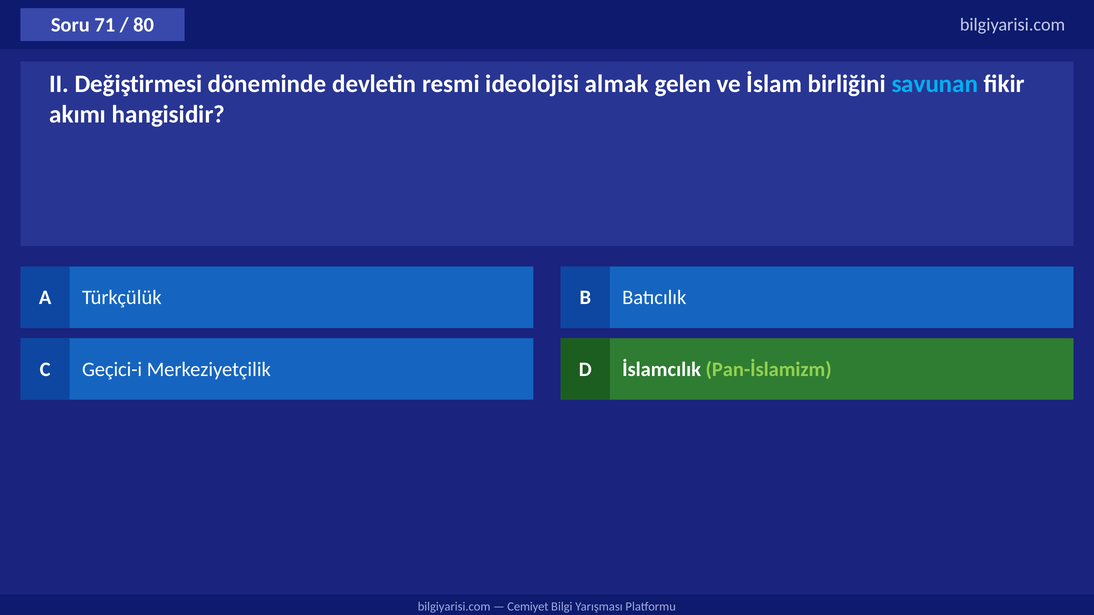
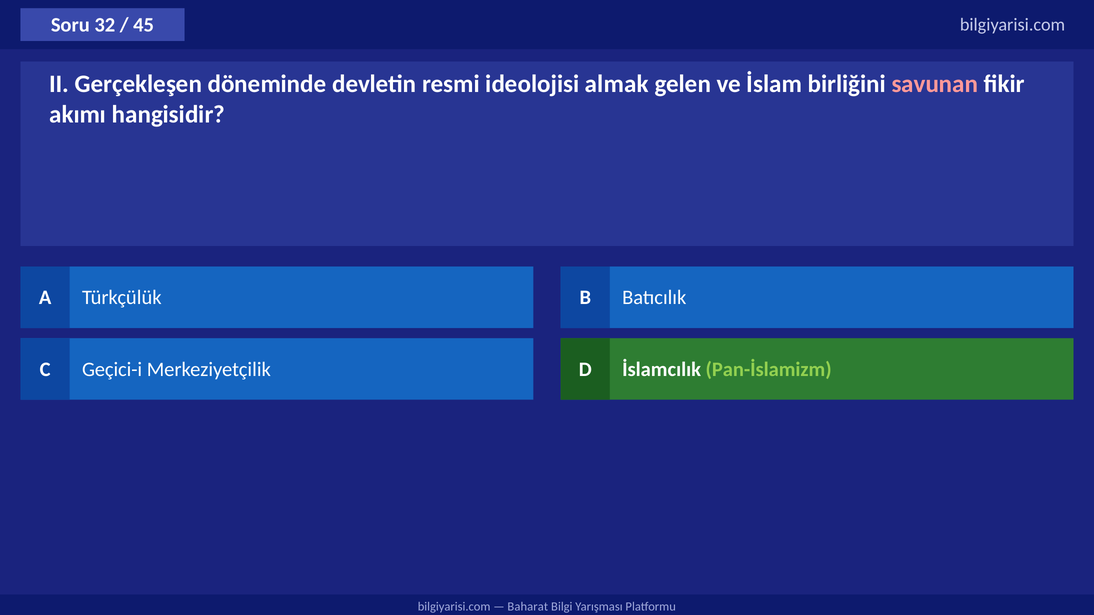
71: 71 -> 32
80: 80 -> 45
Değiştirmesi: Değiştirmesi -> Gerçekleşen
savunan colour: light blue -> pink
Cemiyet: Cemiyet -> Baharat
